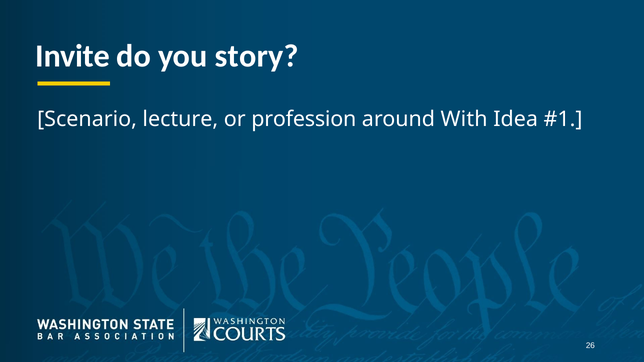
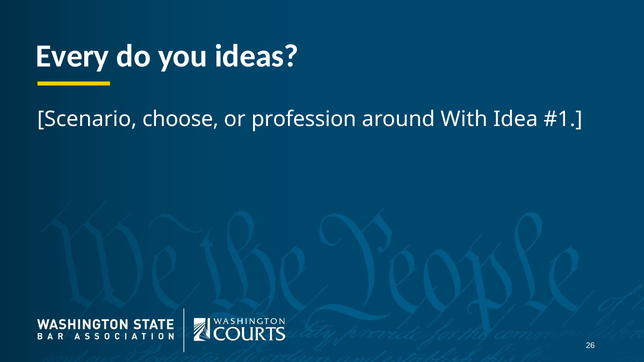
Invite: Invite -> Every
story: story -> ideas
lecture: lecture -> choose
